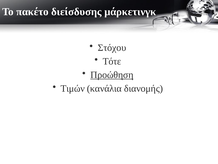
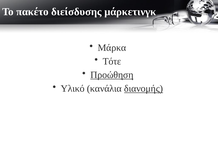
Στόχου: Στόχου -> Μάρκα
Τιμών: Τιμών -> Υλικό
διανομής underline: none -> present
